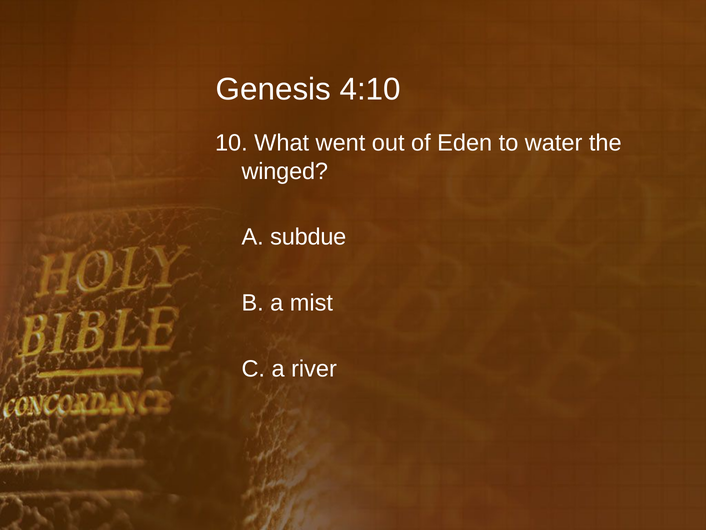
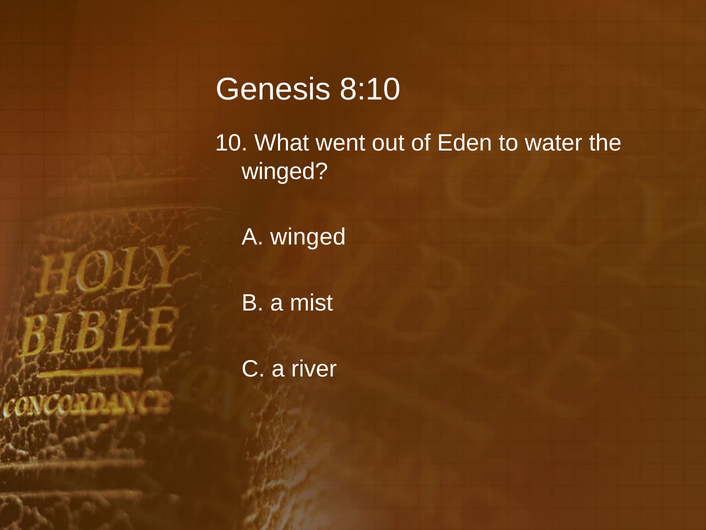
4:10: 4:10 -> 8:10
A subdue: subdue -> winged
